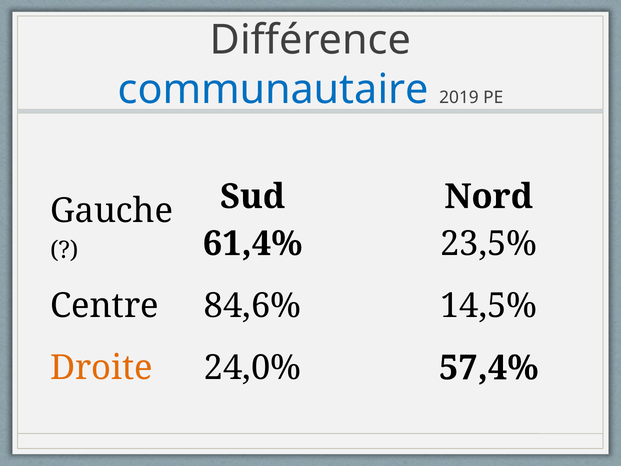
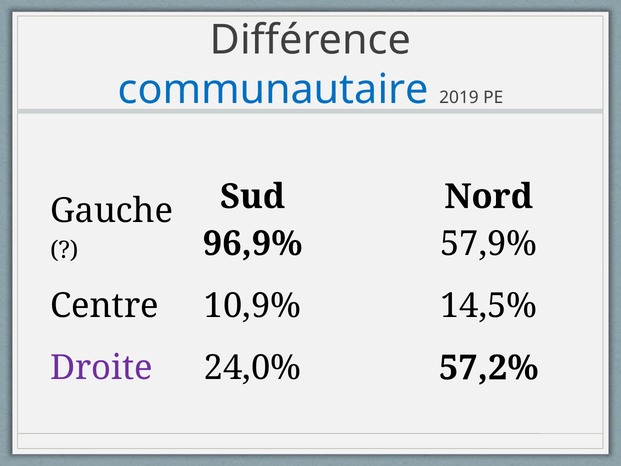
61,4%: 61,4% -> 96,9%
23,5%: 23,5% -> 57,9%
84,6%: 84,6% -> 10,9%
Droite colour: orange -> purple
57,4%: 57,4% -> 57,2%
